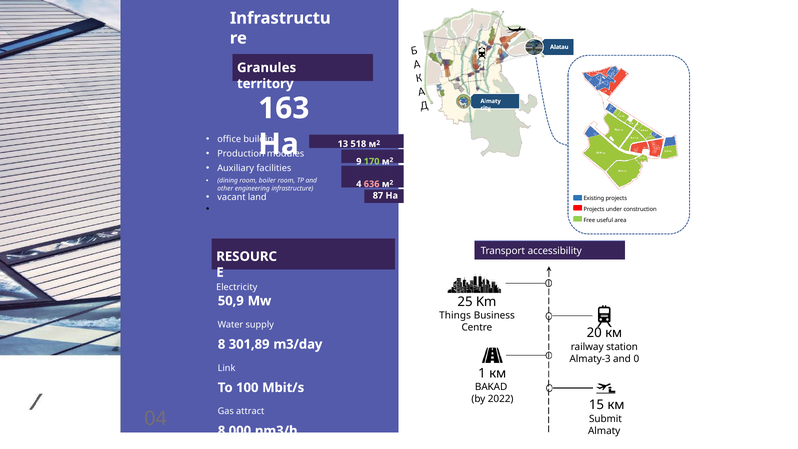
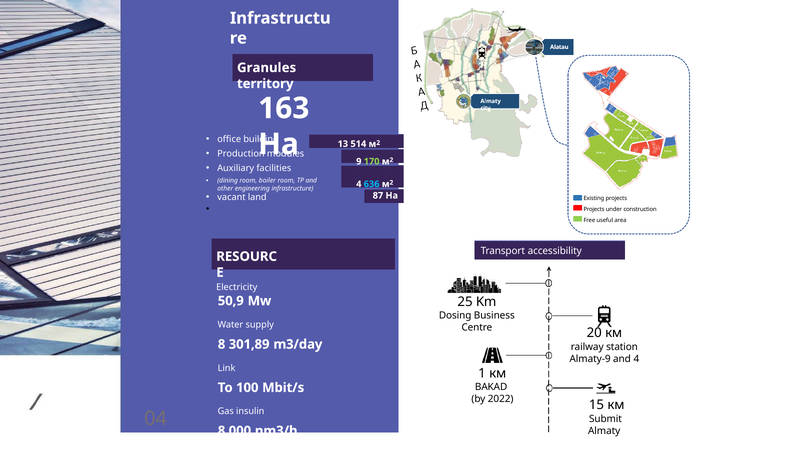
518: 518 -> 514
636 colour: pink -> light blue
Things: Things -> Dosing
Almaty-3: Almaty-3 -> Almaty-9
and 0: 0 -> 4
attract: attract -> insulin
